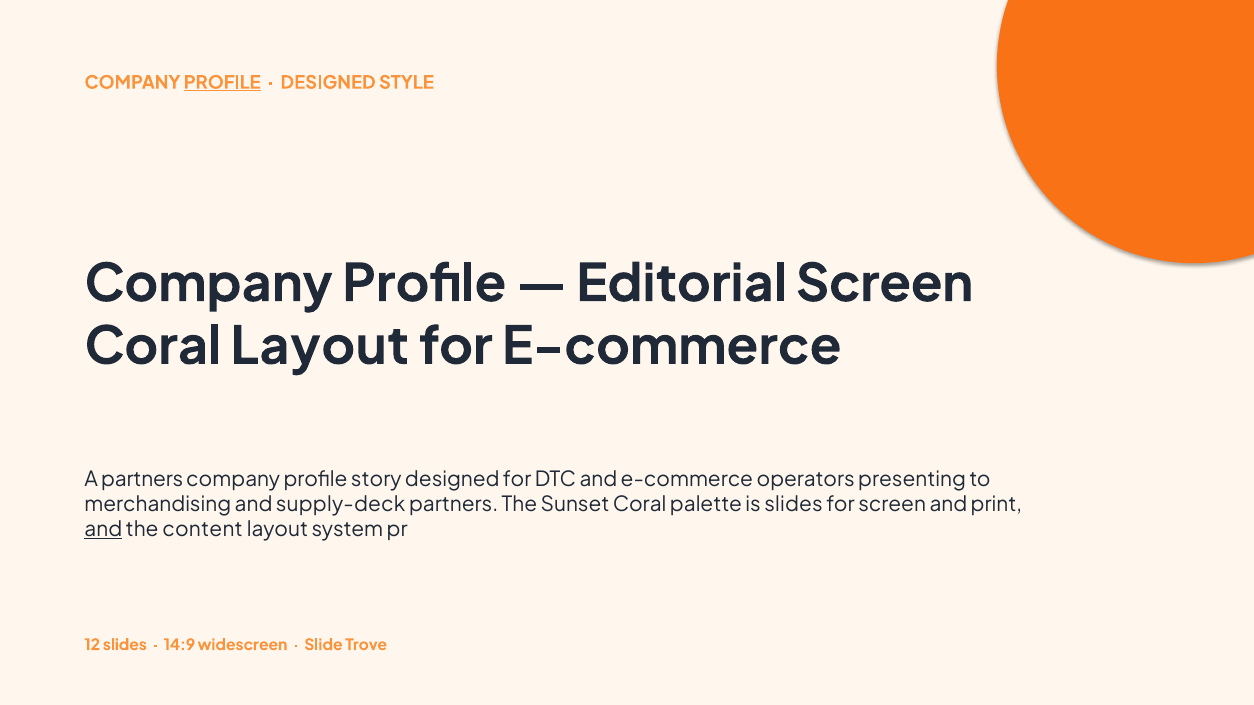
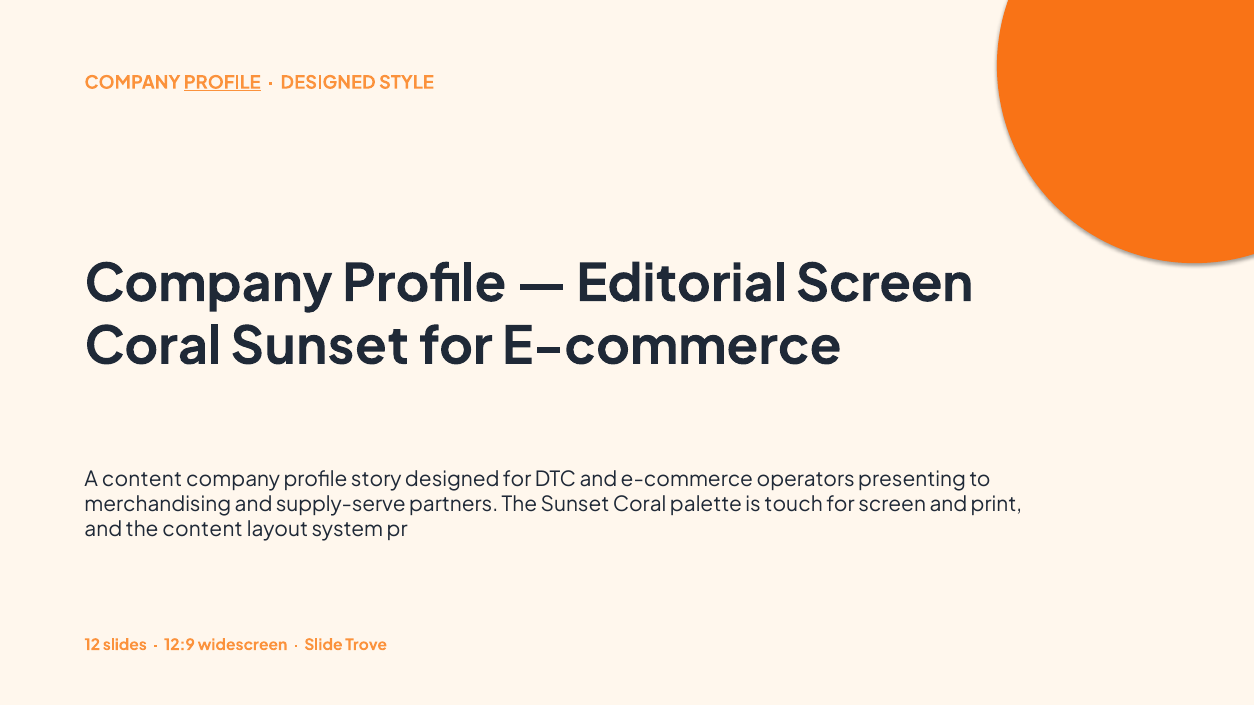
Coral Layout: Layout -> Sunset
A partners: partners -> content
supply-deck: supply-deck -> supply-serve
is slides: slides -> touch
and at (103, 530) underline: present -> none
14:9: 14:9 -> 12:9
